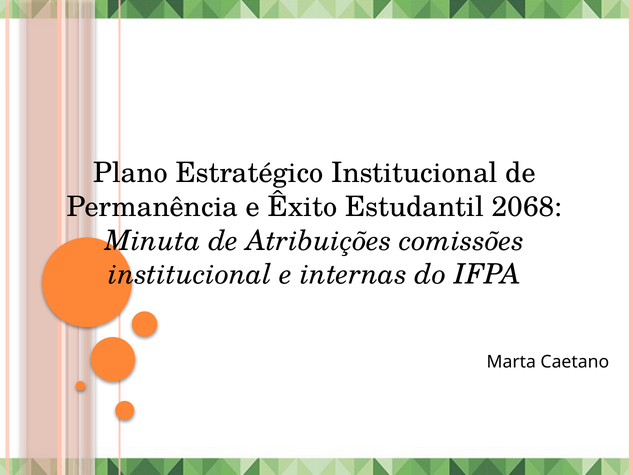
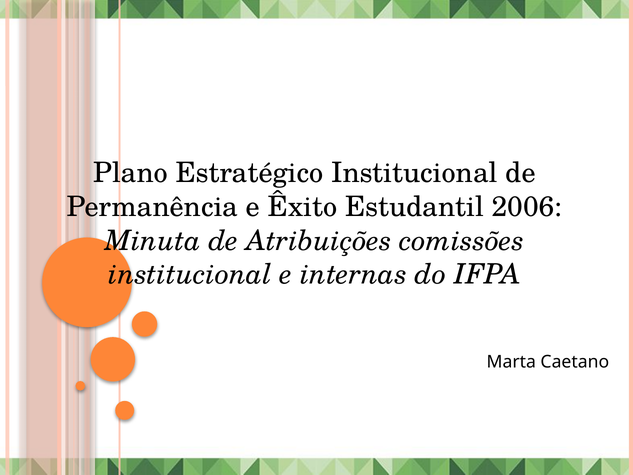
2068: 2068 -> 2006
